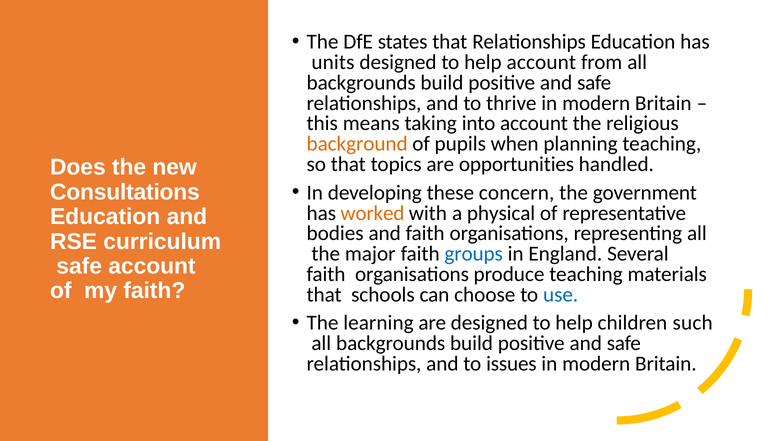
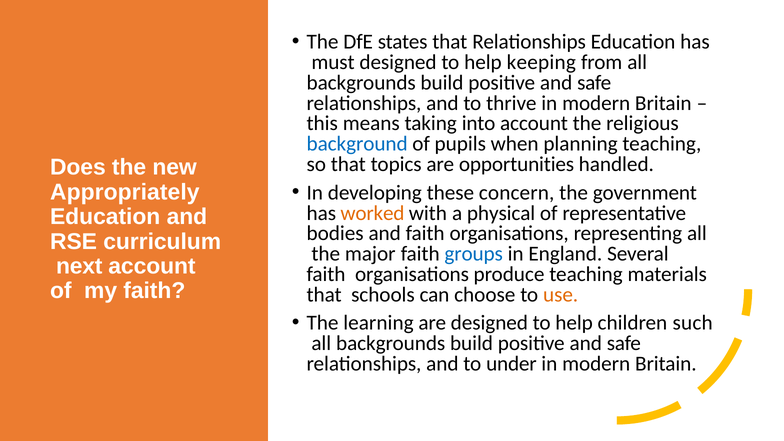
units: units -> must
help account: account -> keeping
background colour: orange -> blue
Consultations: Consultations -> Appropriately
safe at (79, 266): safe -> next
use colour: blue -> orange
issues: issues -> under
